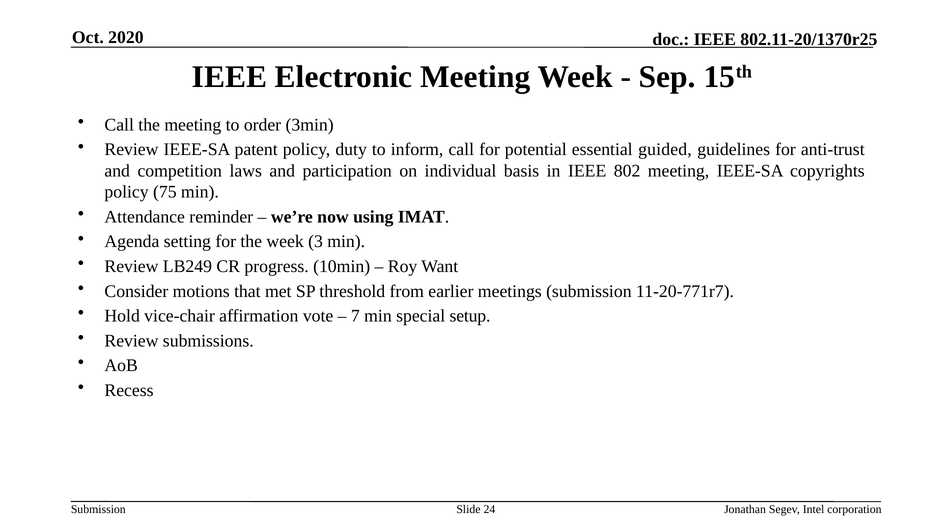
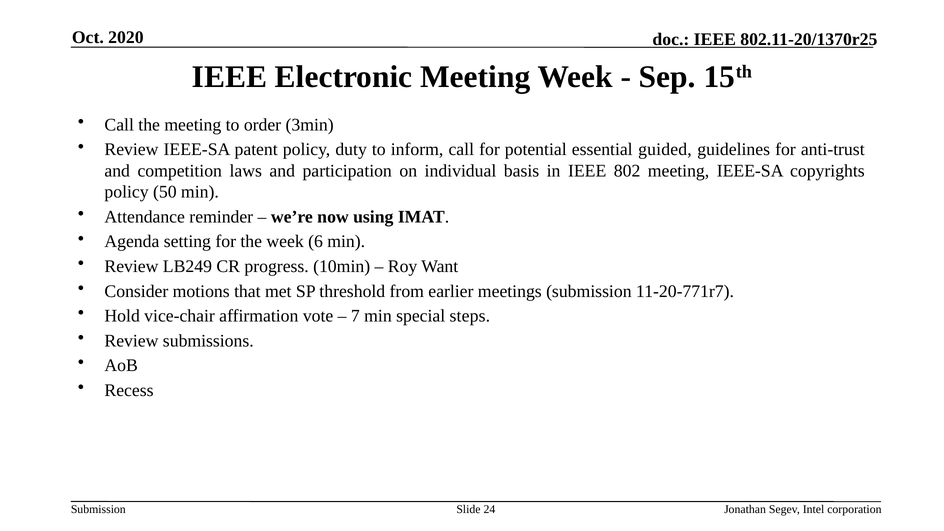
75: 75 -> 50
3: 3 -> 6
setup: setup -> steps
